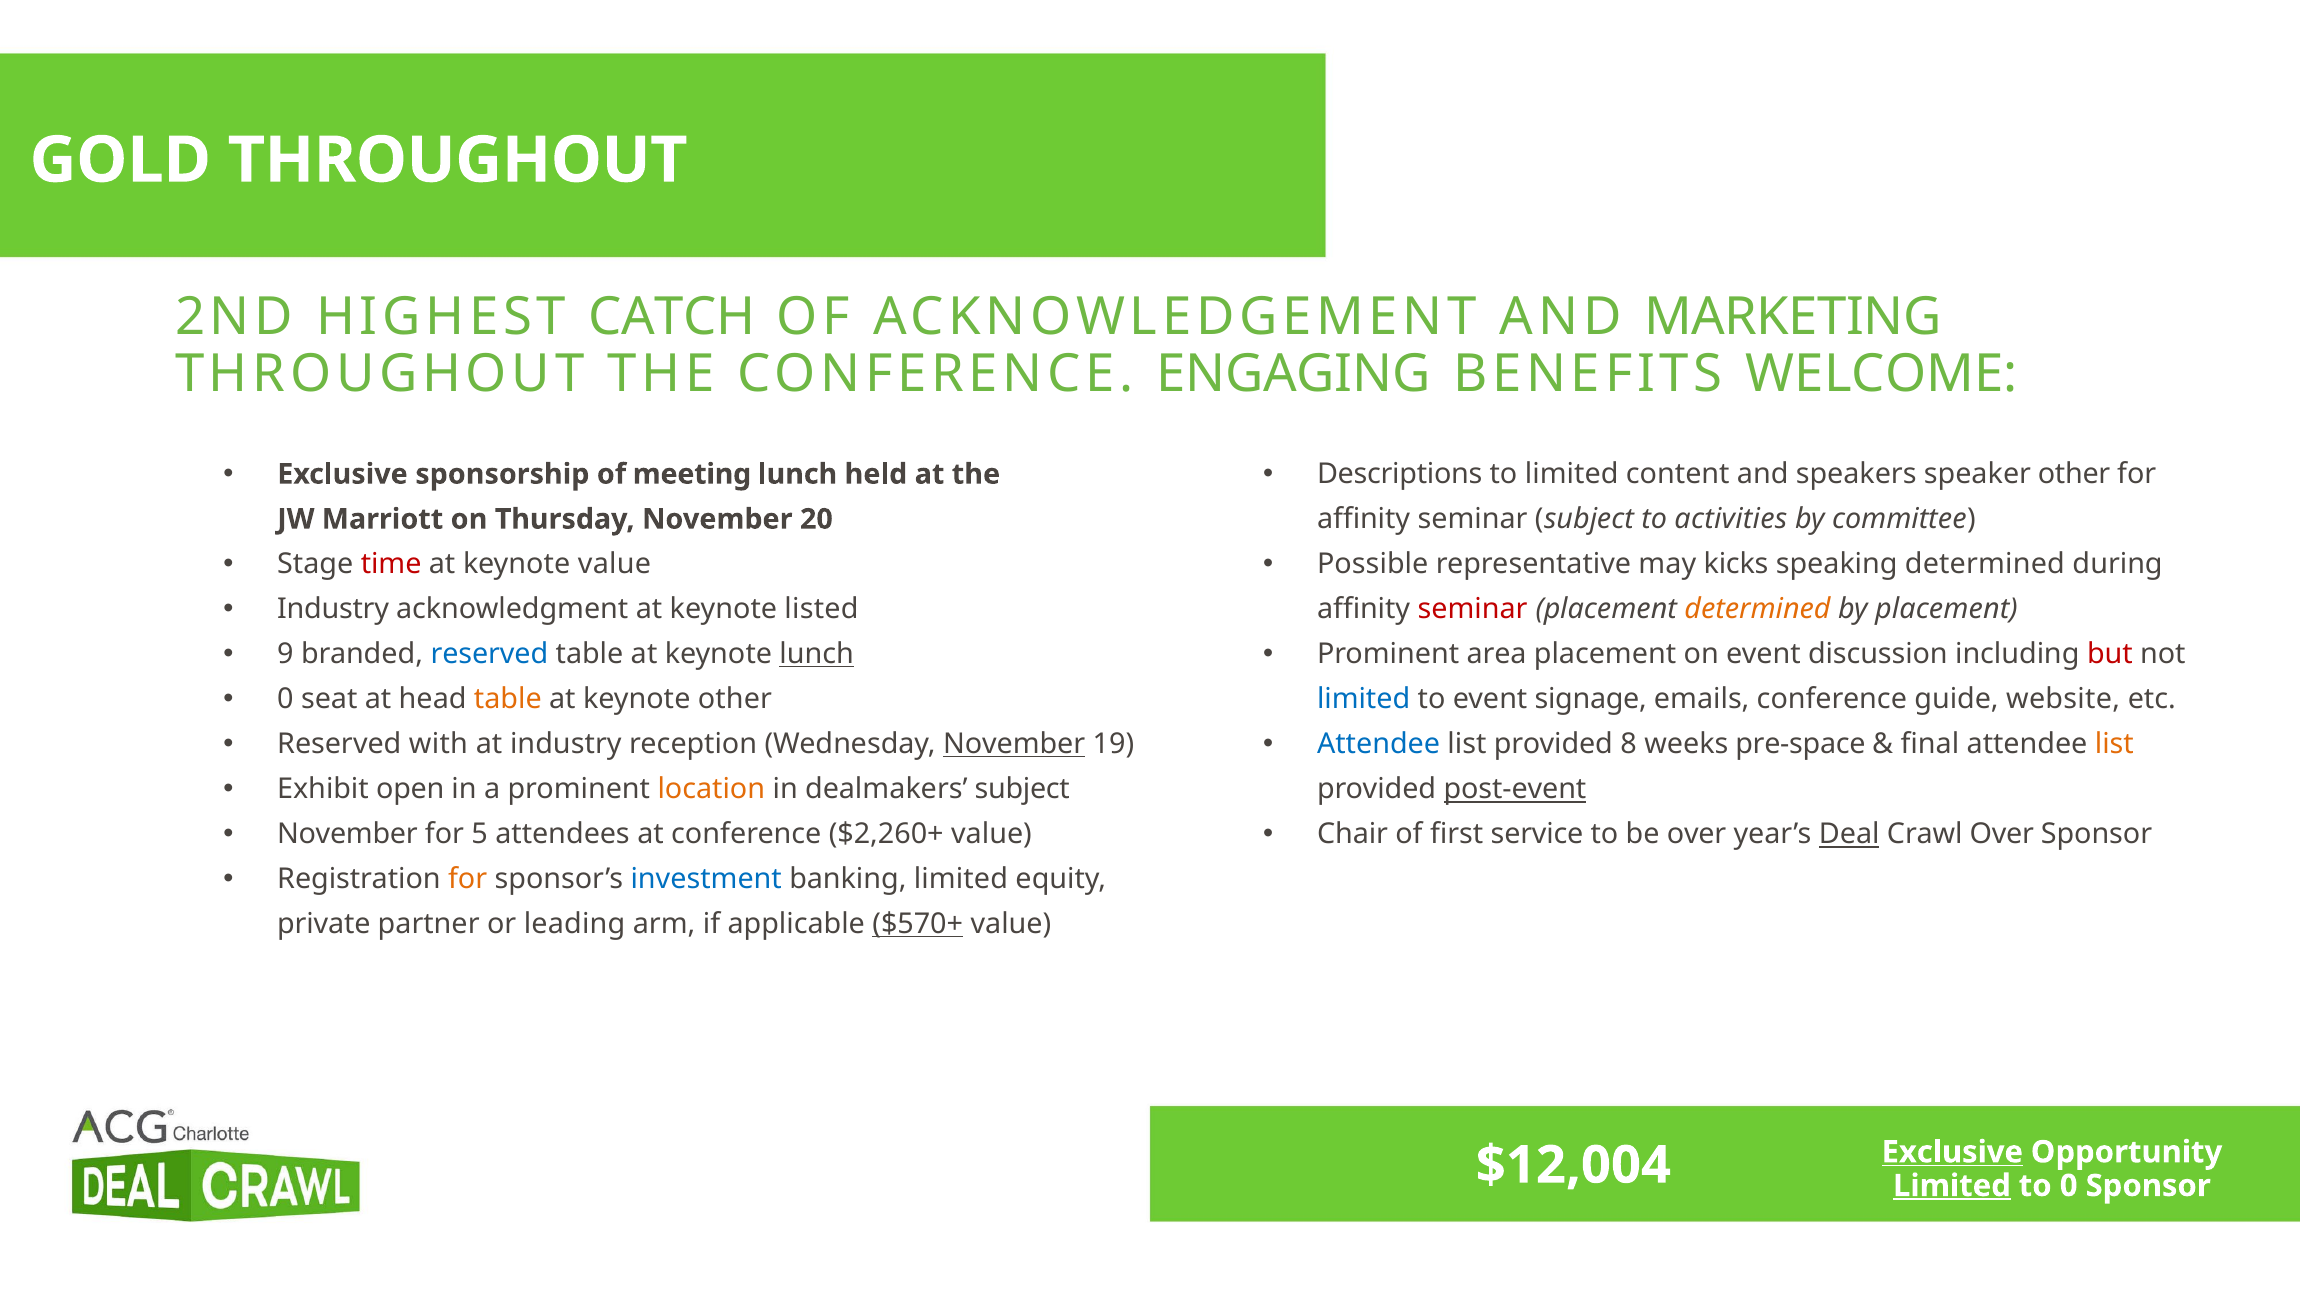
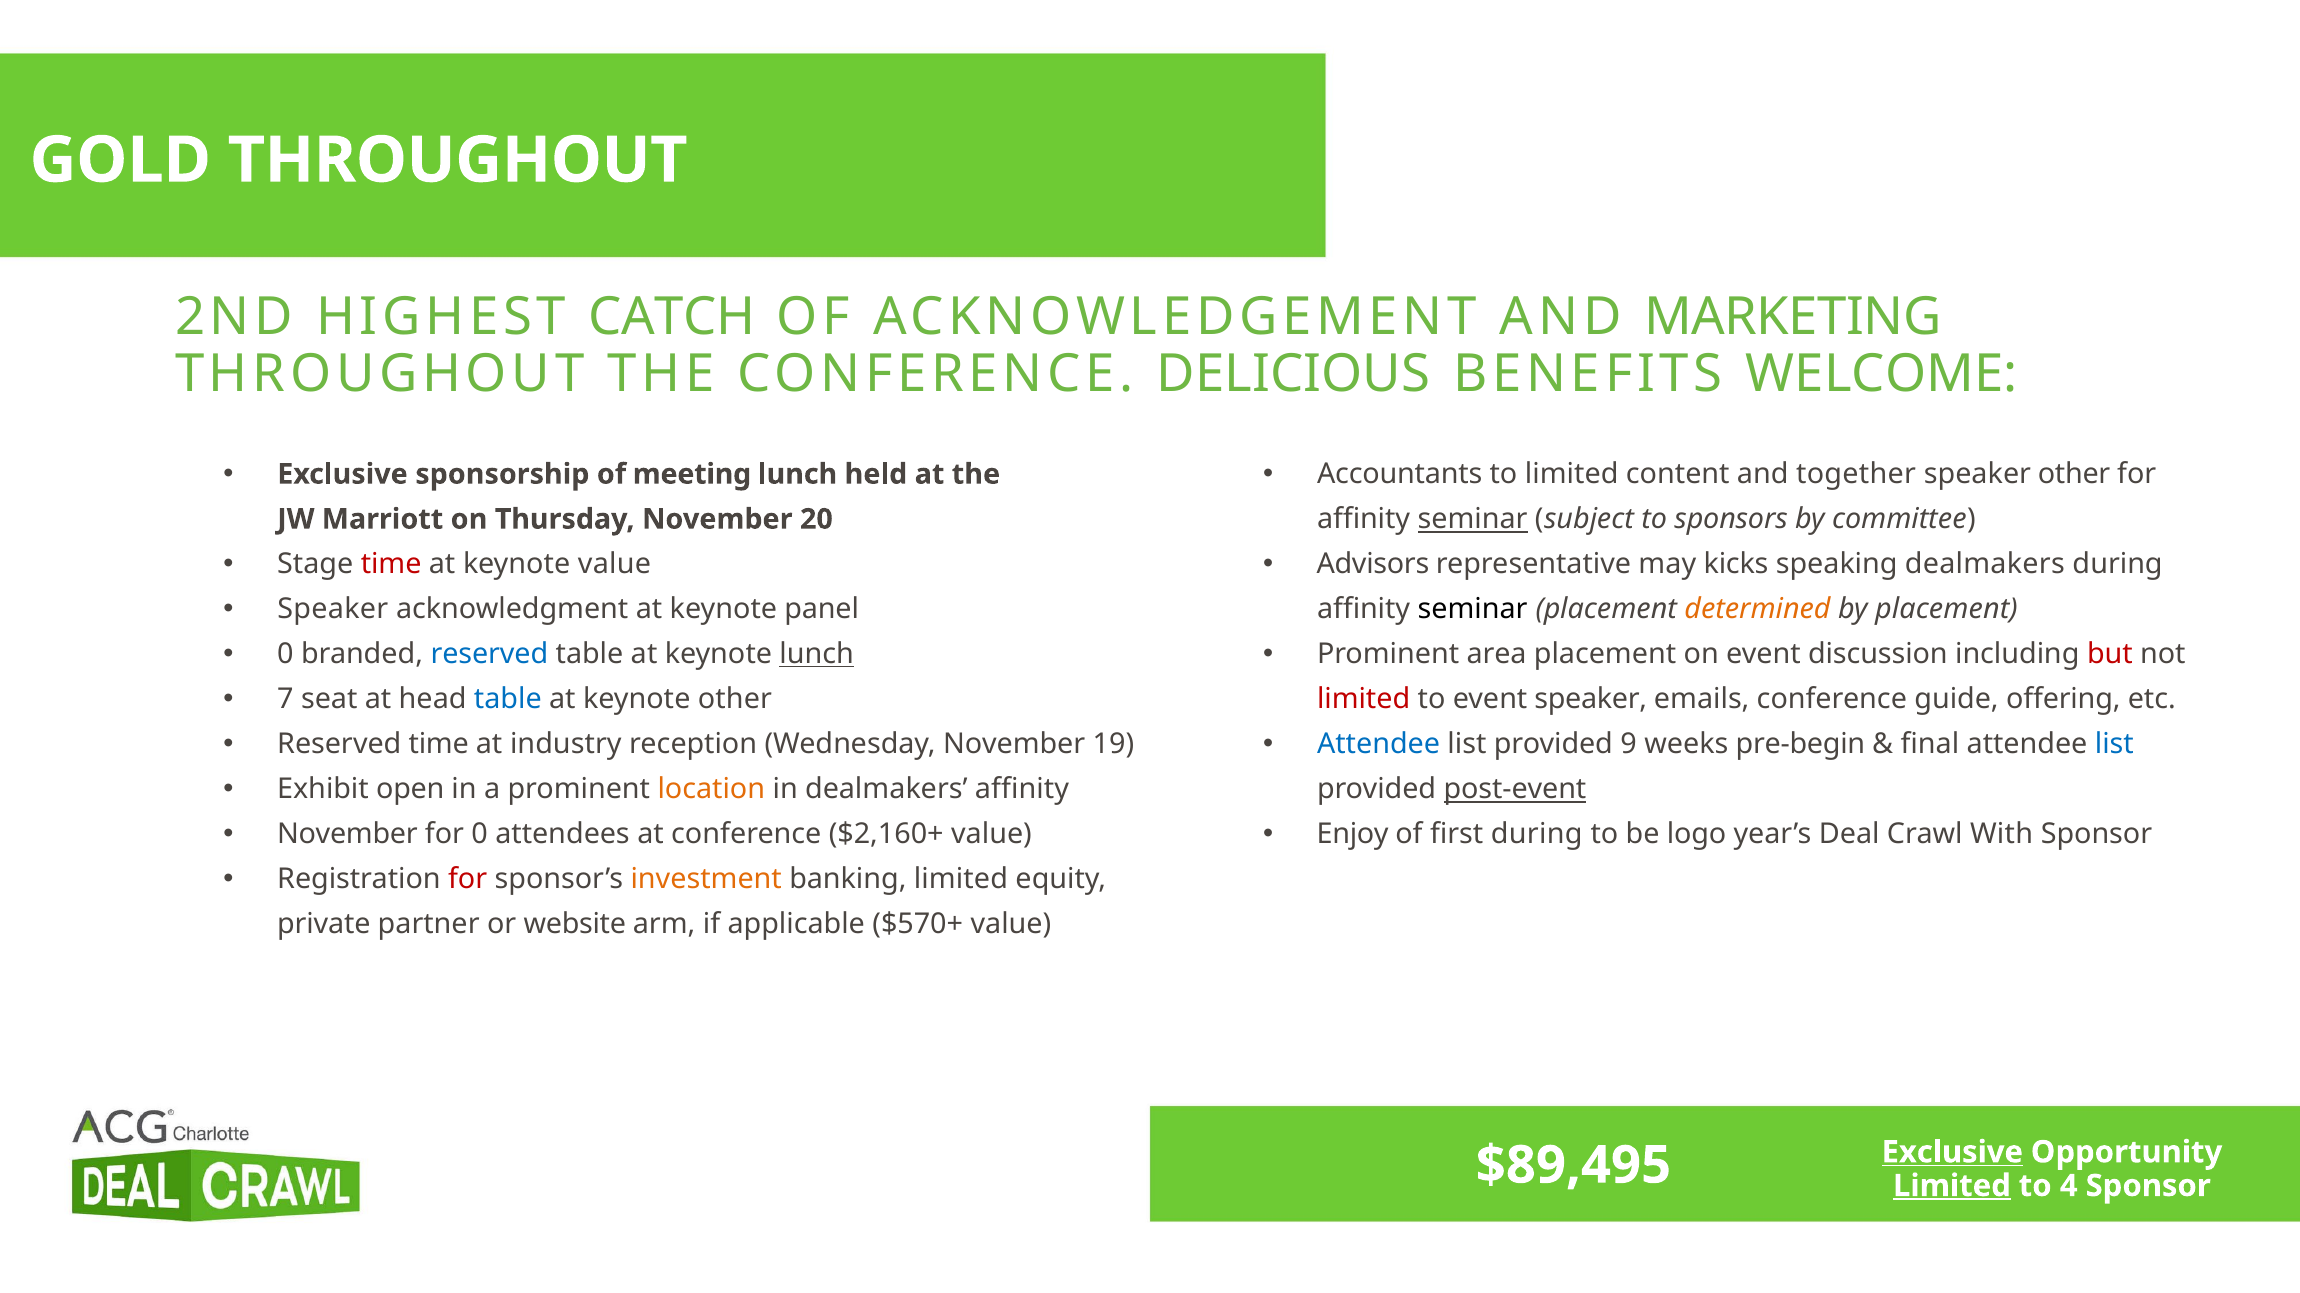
ENGAGING: ENGAGING -> DELICIOUS
Descriptions: Descriptions -> Accountants
speakers: speakers -> together
seminar at (1473, 520) underline: none -> present
activities: activities -> sponsors
Possible: Possible -> Advisors
speaking determined: determined -> dealmakers
Industry at (333, 610): Industry -> Speaker
listed: listed -> panel
seminar at (1473, 610) colour: red -> black
9 at (285, 655): 9 -> 0
0 at (285, 700): 0 -> 7
table at (508, 700) colour: orange -> blue
limited at (1364, 700) colour: blue -> red
event signage: signage -> speaker
website: website -> offering
Reserved with: with -> time
November at (1014, 745) underline: present -> none
8: 8 -> 9
pre-space: pre-space -> pre-begin
list at (2114, 745) colour: orange -> blue
dealmakers subject: subject -> affinity
for 5: 5 -> 0
$2,260+: $2,260+ -> $2,160+
Chair: Chair -> Enjoy
first service: service -> during
be over: over -> logo
Deal underline: present -> none
Crawl Over: Over -> With
for at (468, 880) colour: orange -> red
investment colour: blue -> orange
leading: leading -> website
$570+ underline: present -> none
$12,004: $12,004 -> $89,495
to 0: 0 -> 4
